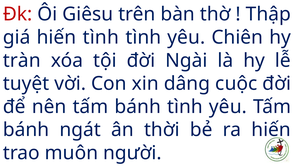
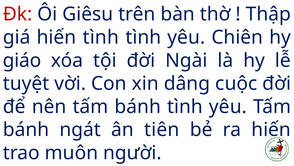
tràn: tràn -> giáo
thời: thời -> tiên
